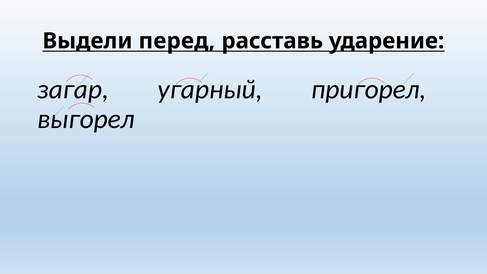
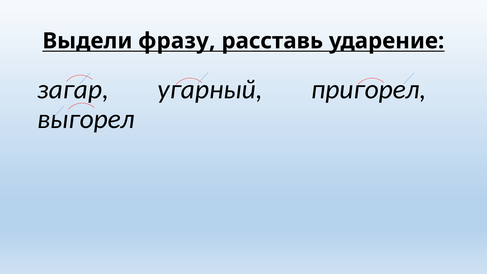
перед: перед -> фразу
